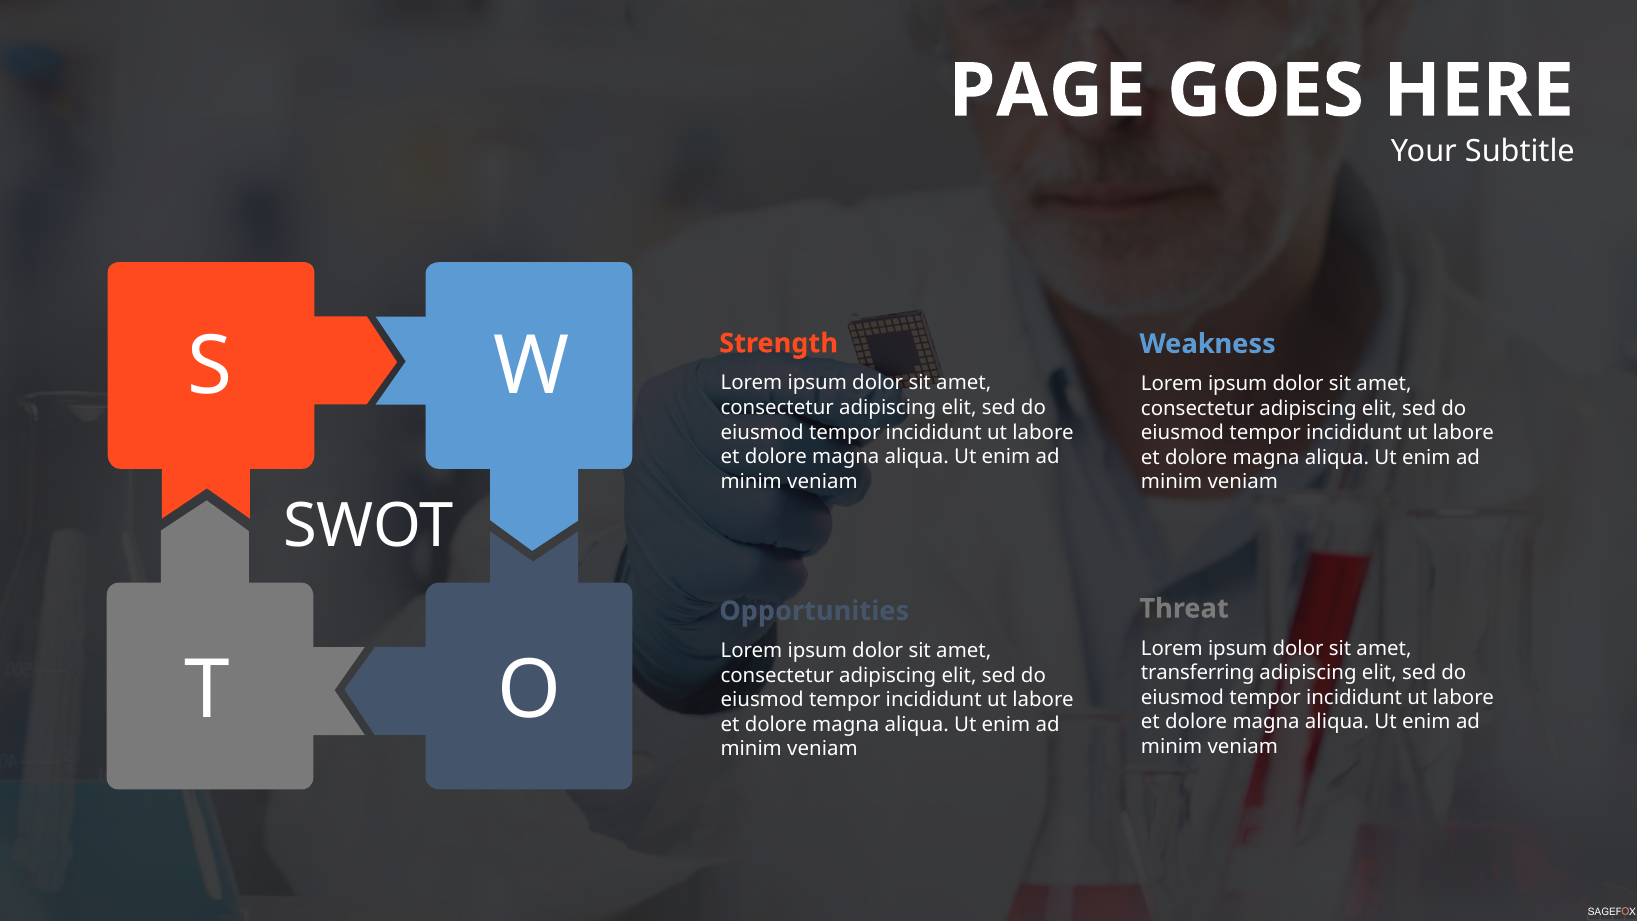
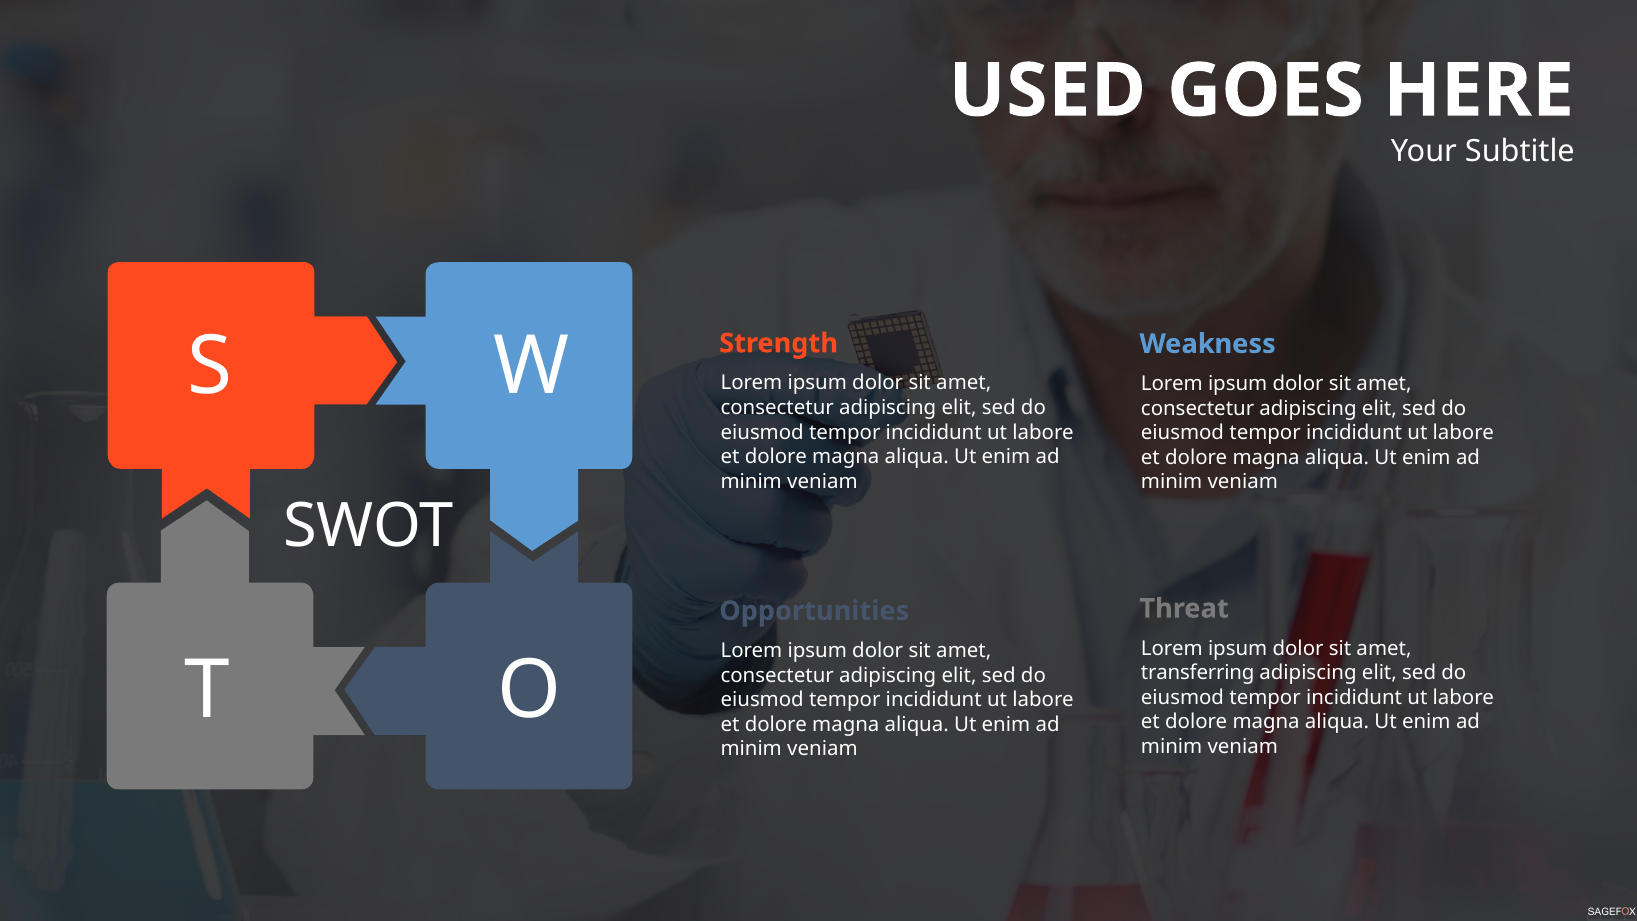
PAGE: PAGE -> USED
